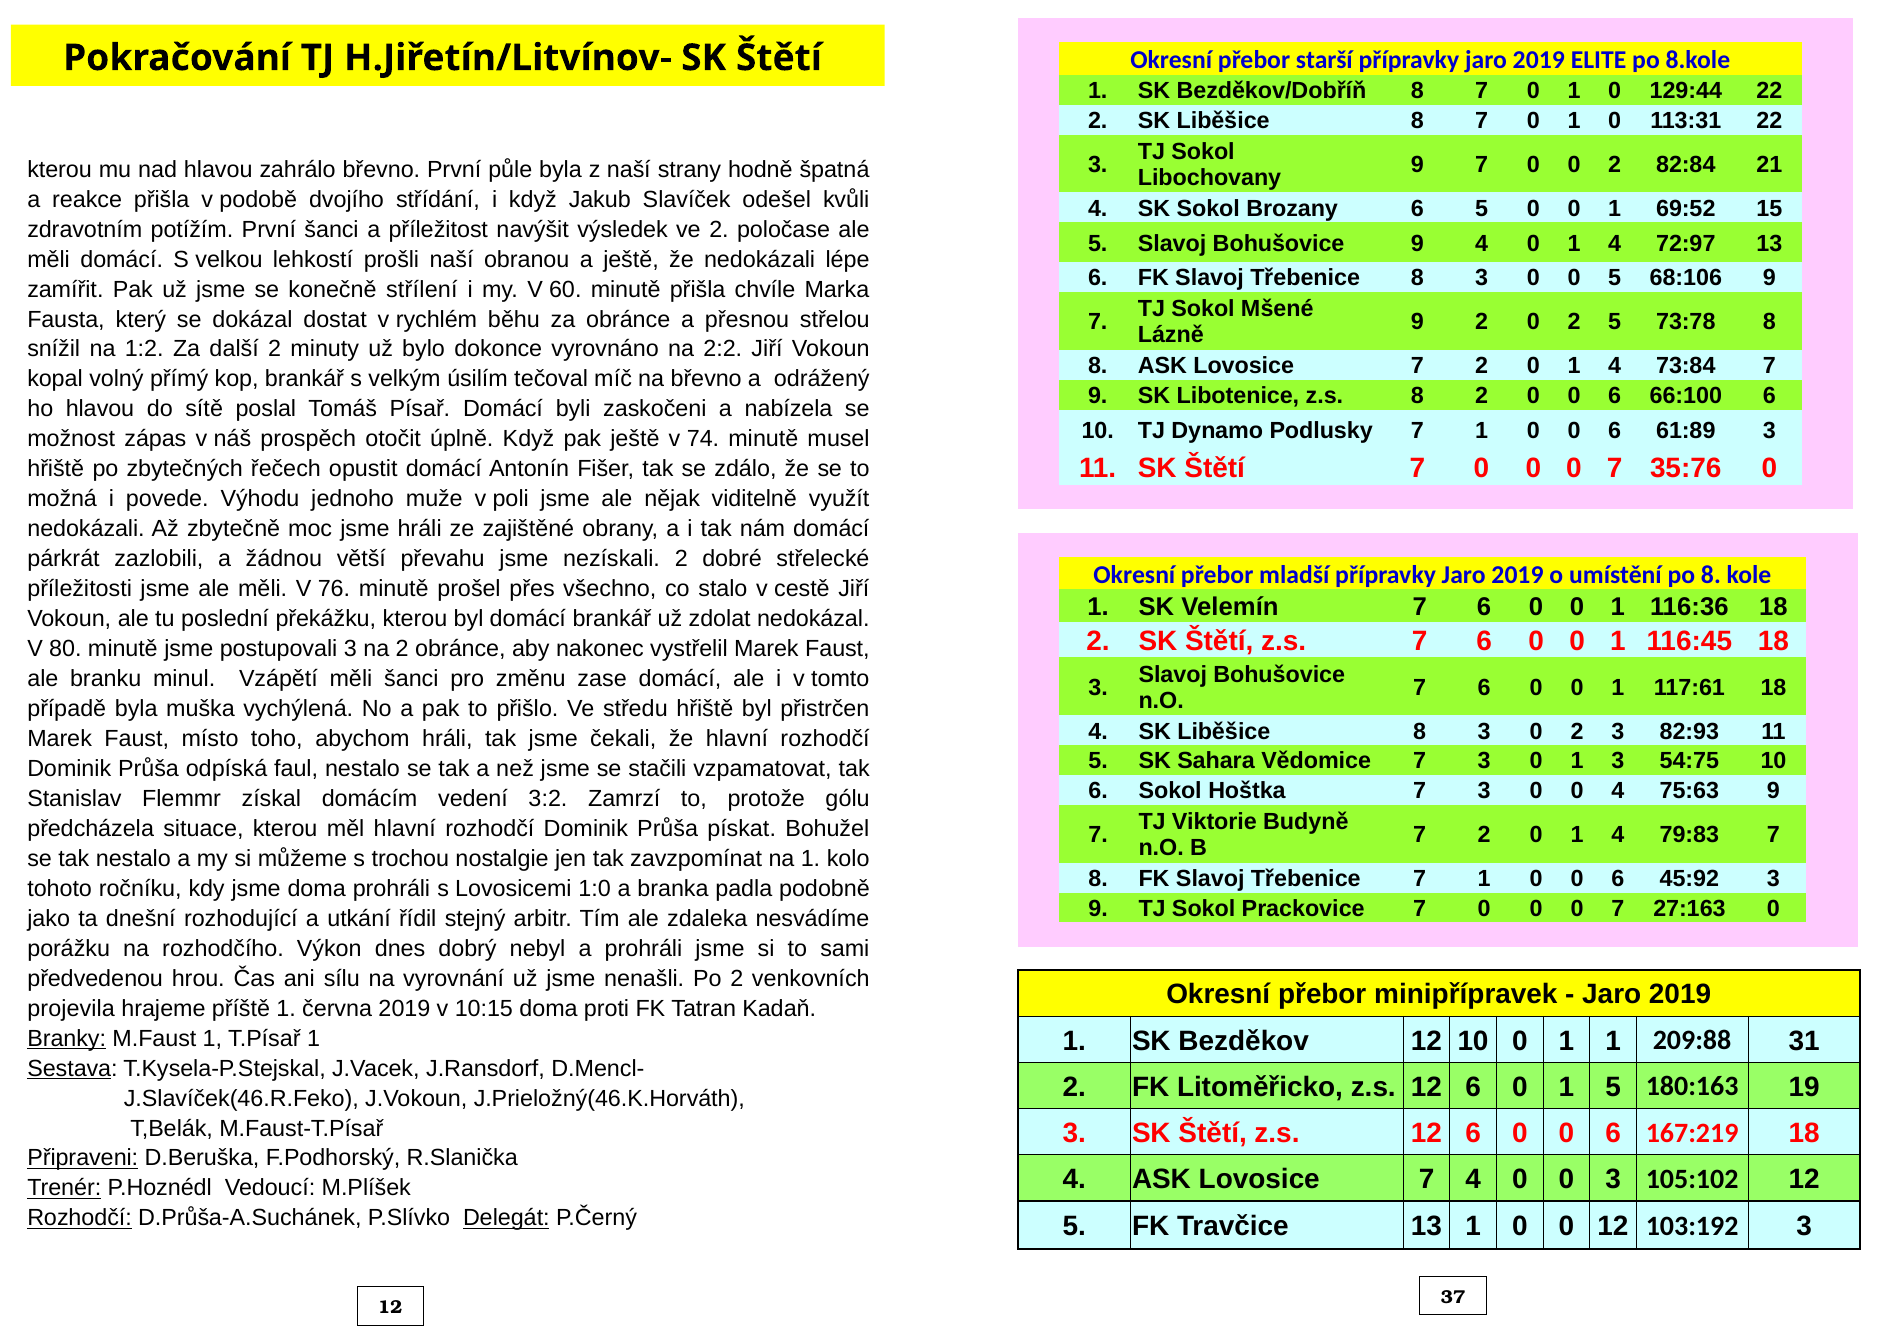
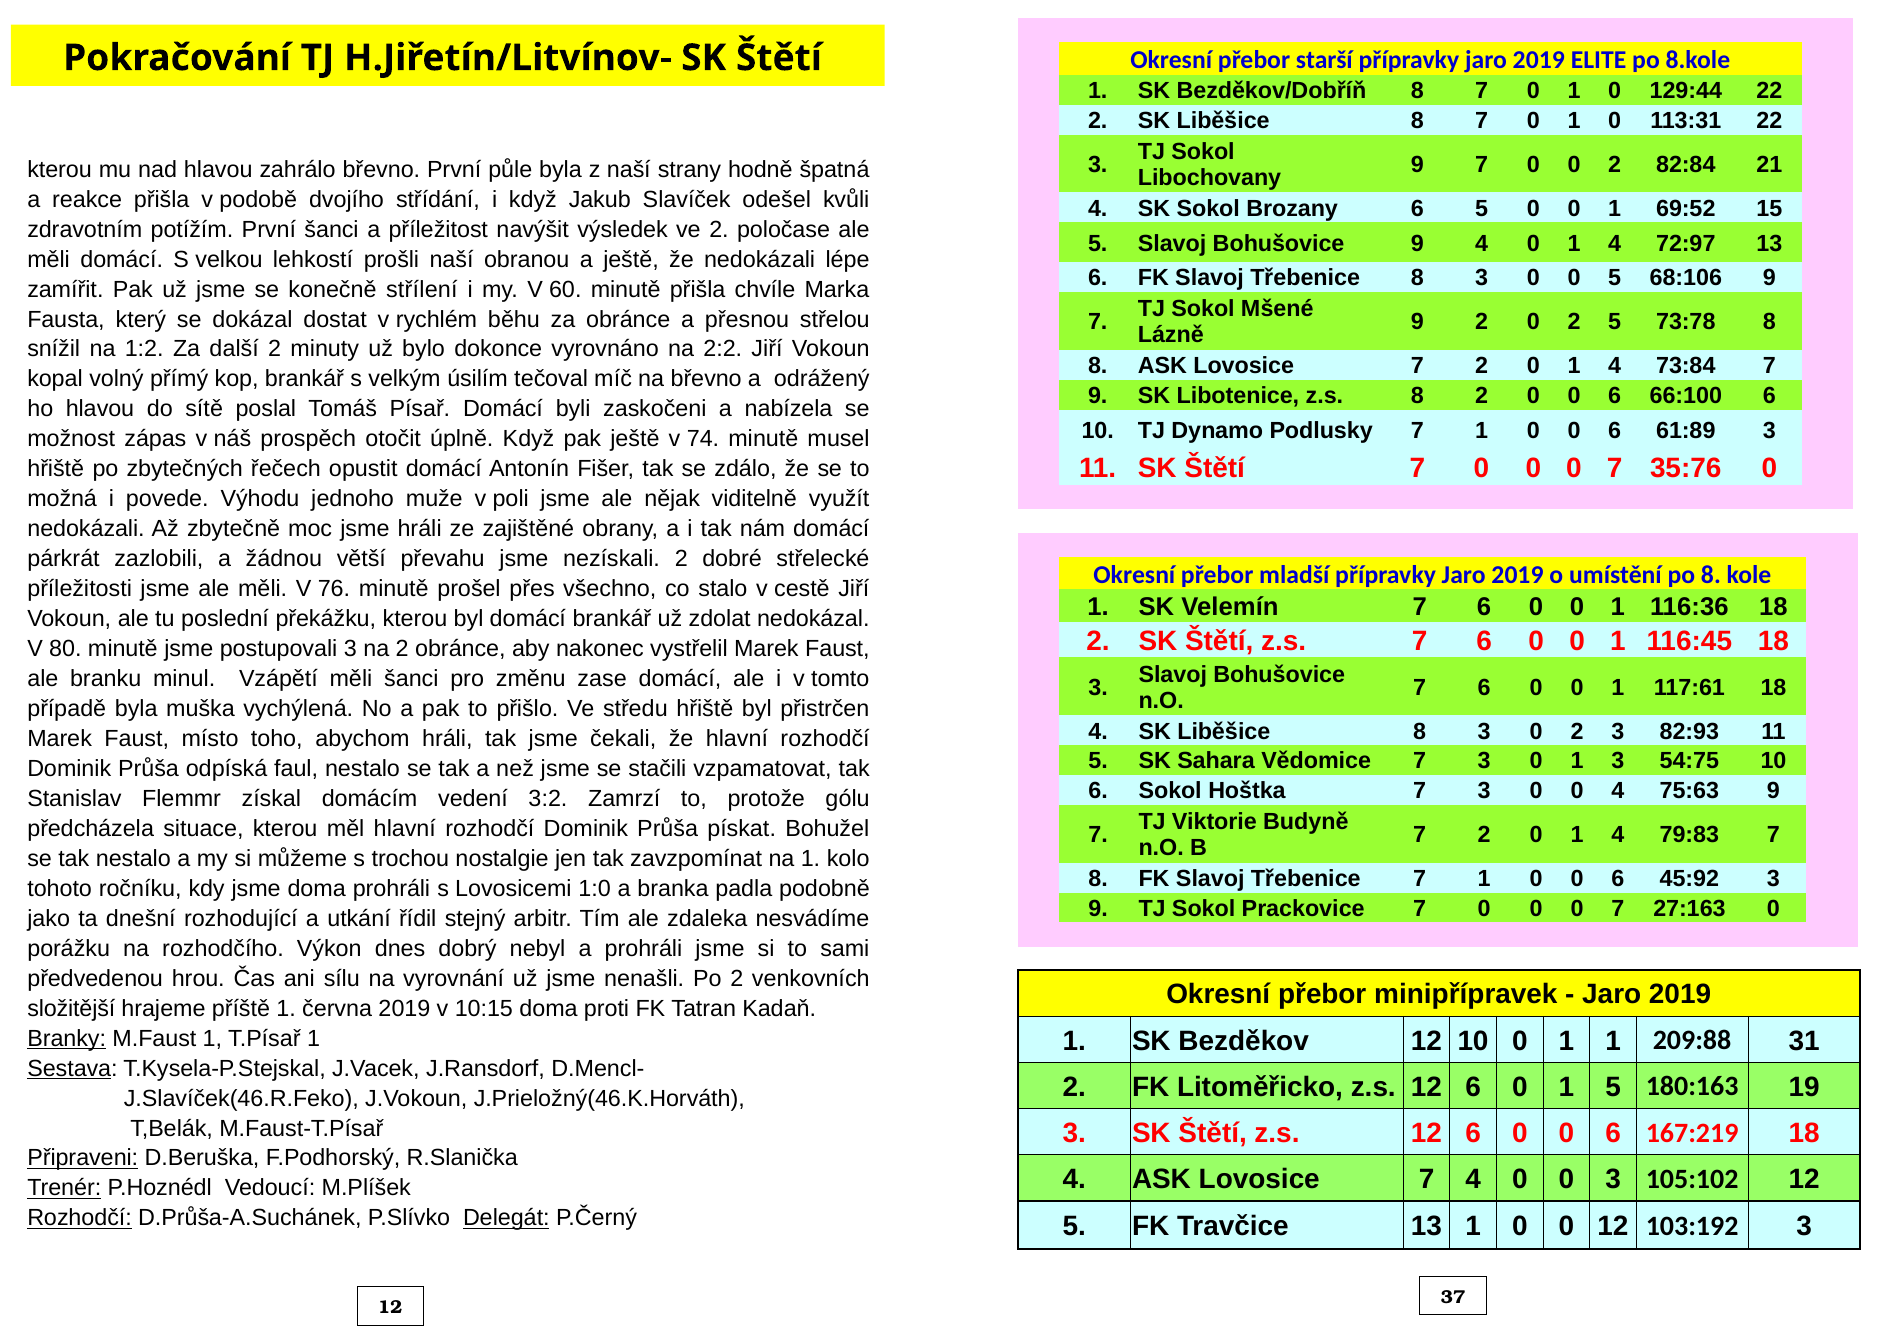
projevila: projevila -> složitější
